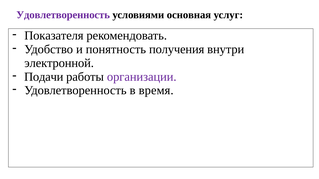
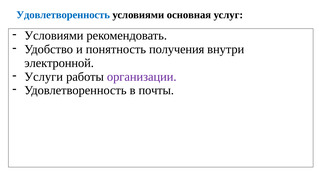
Удовлетворенность at (63, 15) colour: purple -> blue
Показателя at (54, 36): Показателя -> Условиями
Подачи: Подачи -> Услуги
время: время -> почты
